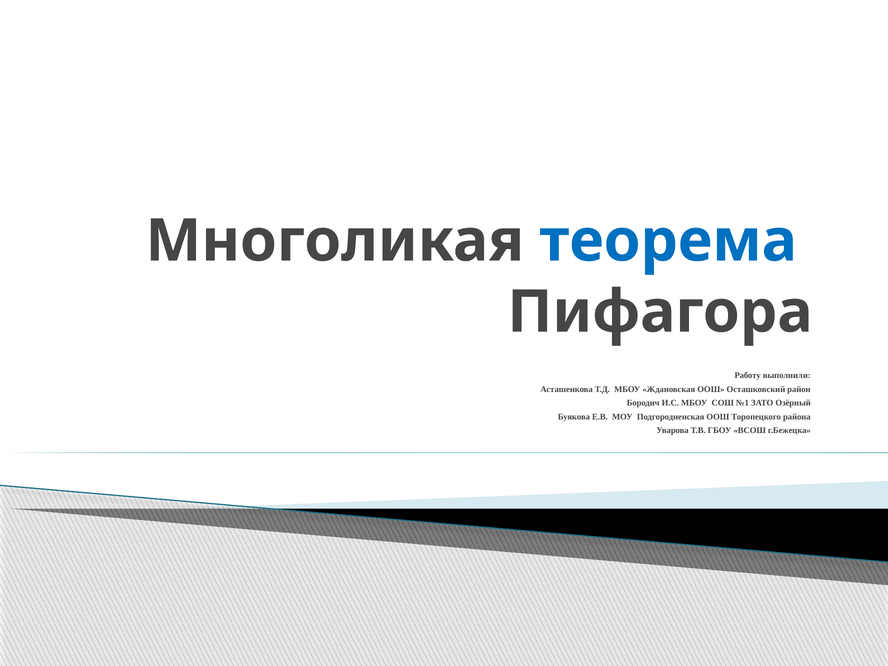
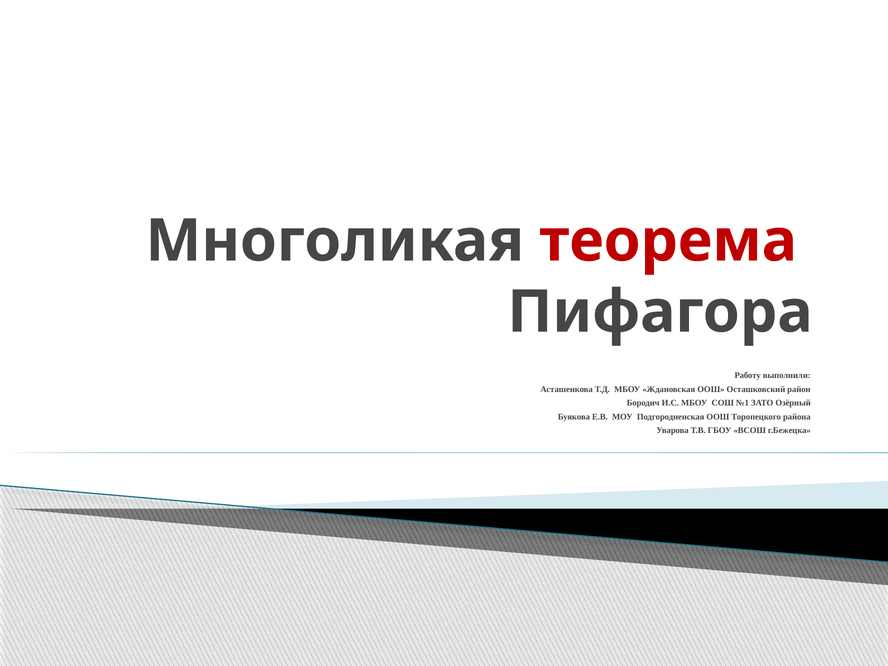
теорема colour: blue -> red
